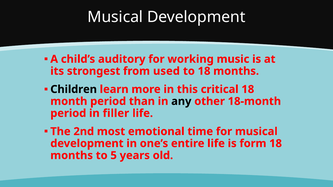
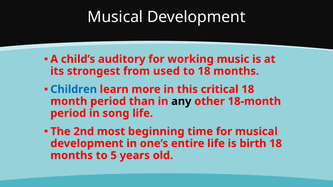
Children colour: black -> blue
filler: filler -> song
emotional: emotional -> beginning
form: form -> birth
